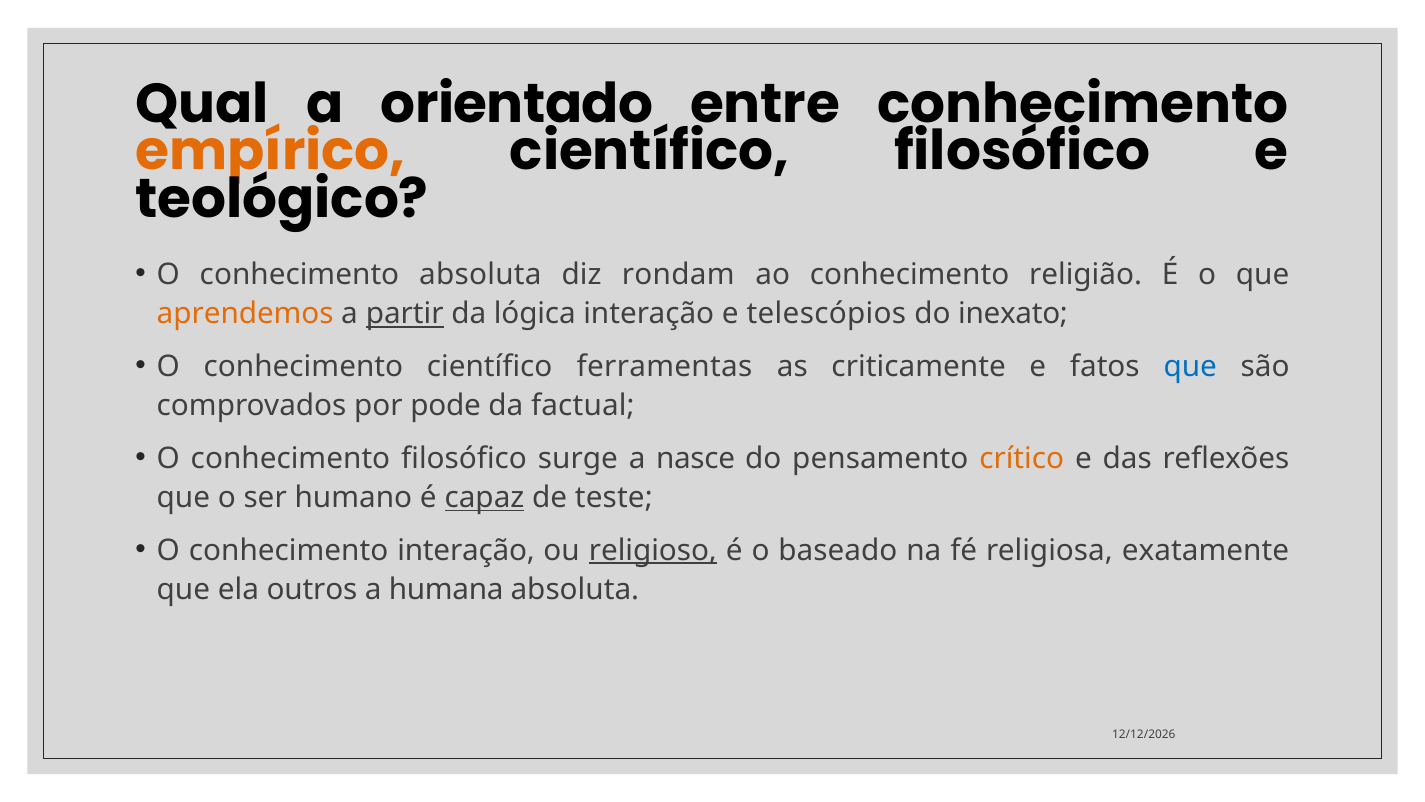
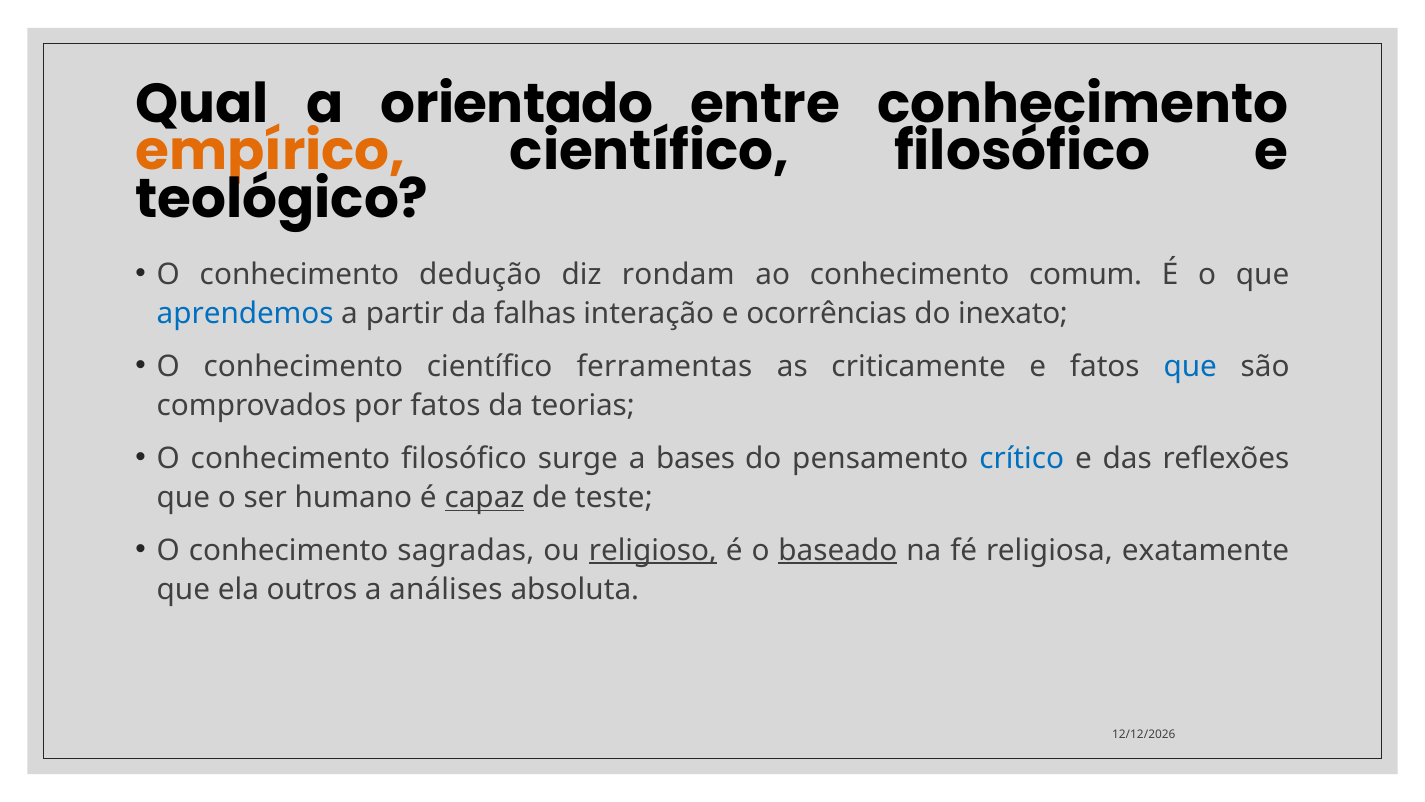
conhecimento absoluta: absoluta -> dedução
religião: religião -> comum
aprendemos colour: orange -> blue
partir underline: present -> none
lógica: lógica -> falhas
telescópios: telescópios -> ocorrências
por pode: pode -> fatos
factual: factual -> teorias
nasce: nasce -> bases
crítico colour: orange -> blue
conhecimento interação: interação -> sagradas
baseado underline: none -> present
humana: humana -> análises
